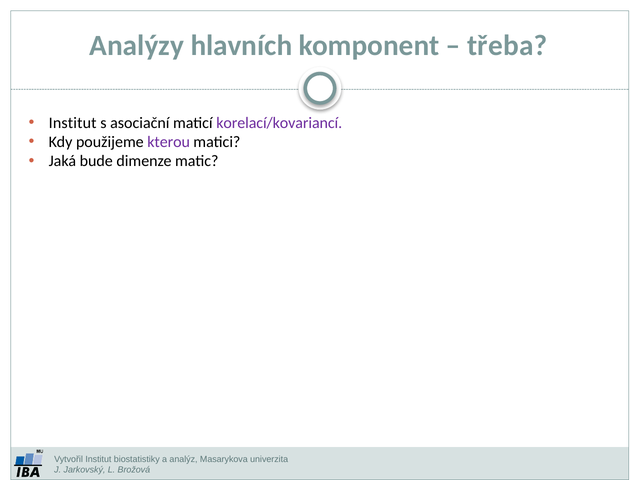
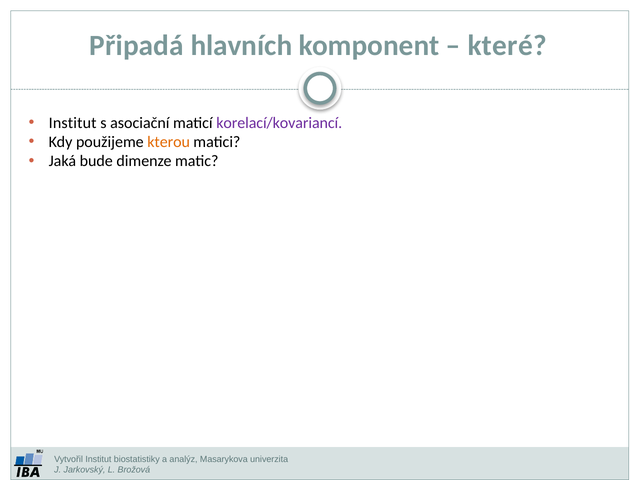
Analýzy: Analýzy -> Připadá
třeba: třeba -> které
kterou colour: purple -> orange
